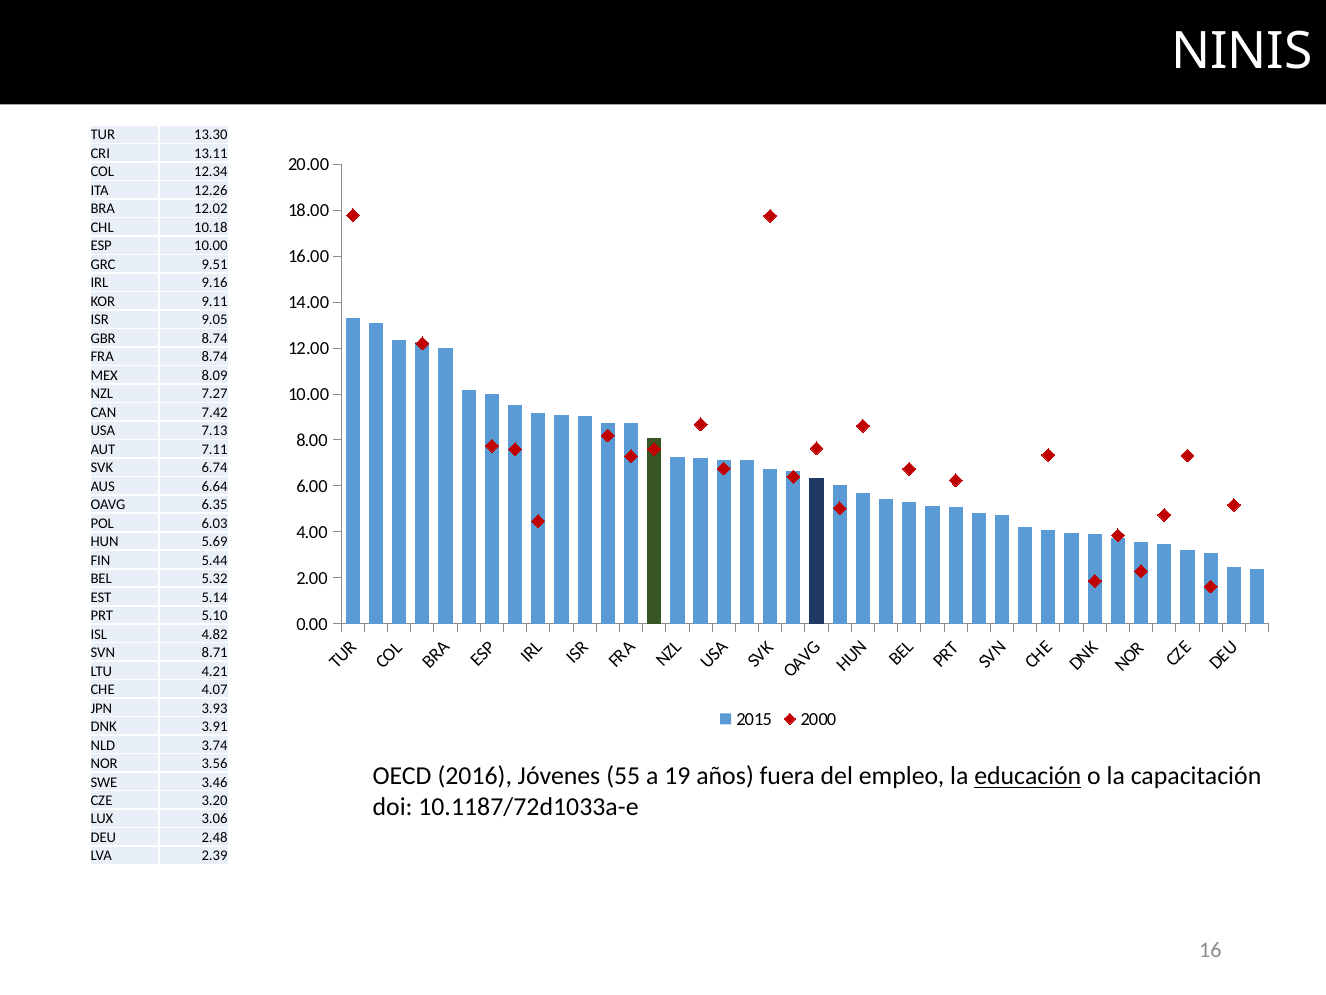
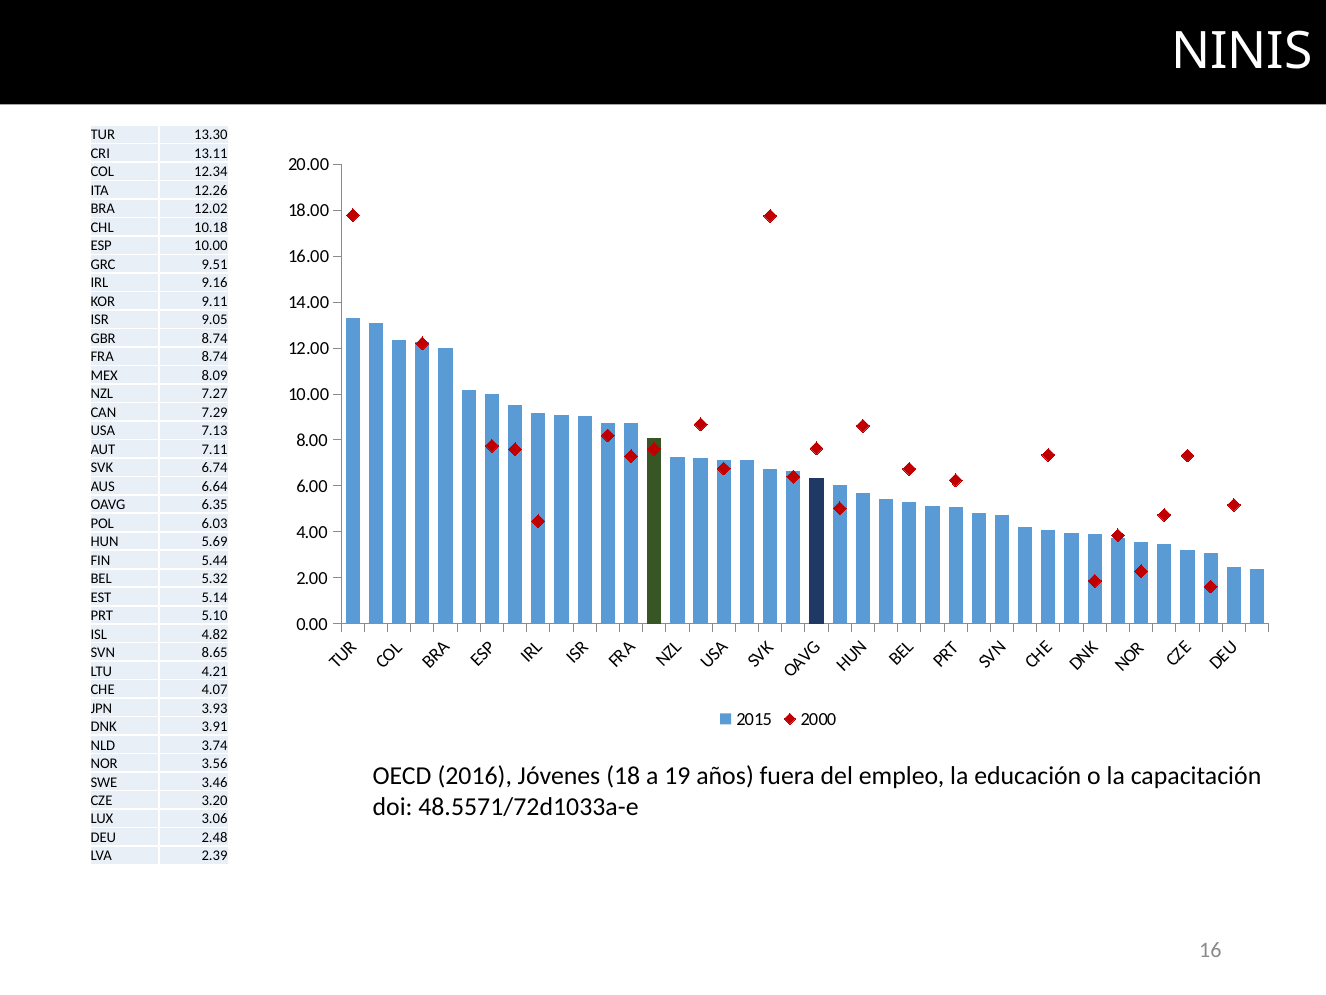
7.42: 7.42 -> 7.29
8.71: 8.71 -> 8.65
55: 55 -> 18
educación underline: present -> none
10.1187/72d1033a-e: 10.1187/72d1033a-e -> 48.5571/72d1033a-e
